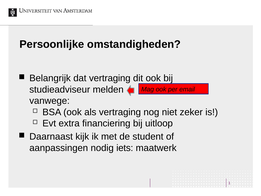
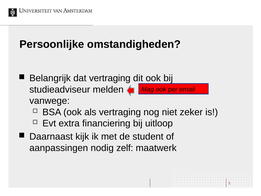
iets: iets -> zelf
